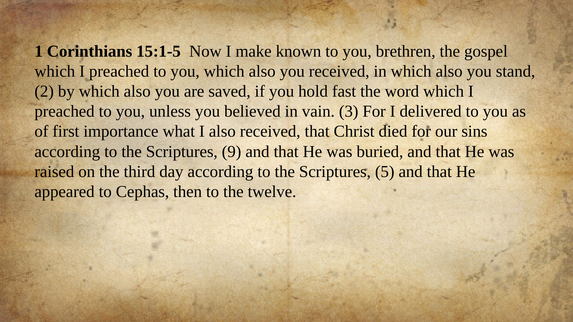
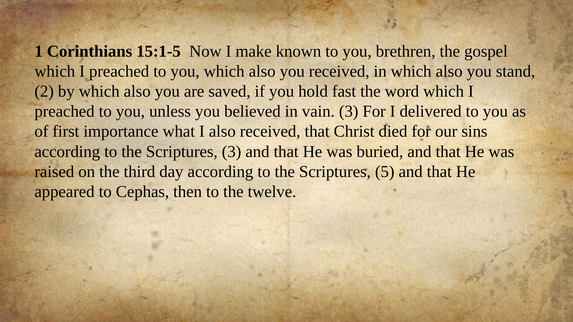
Scriptures 9: 9 -> 3
